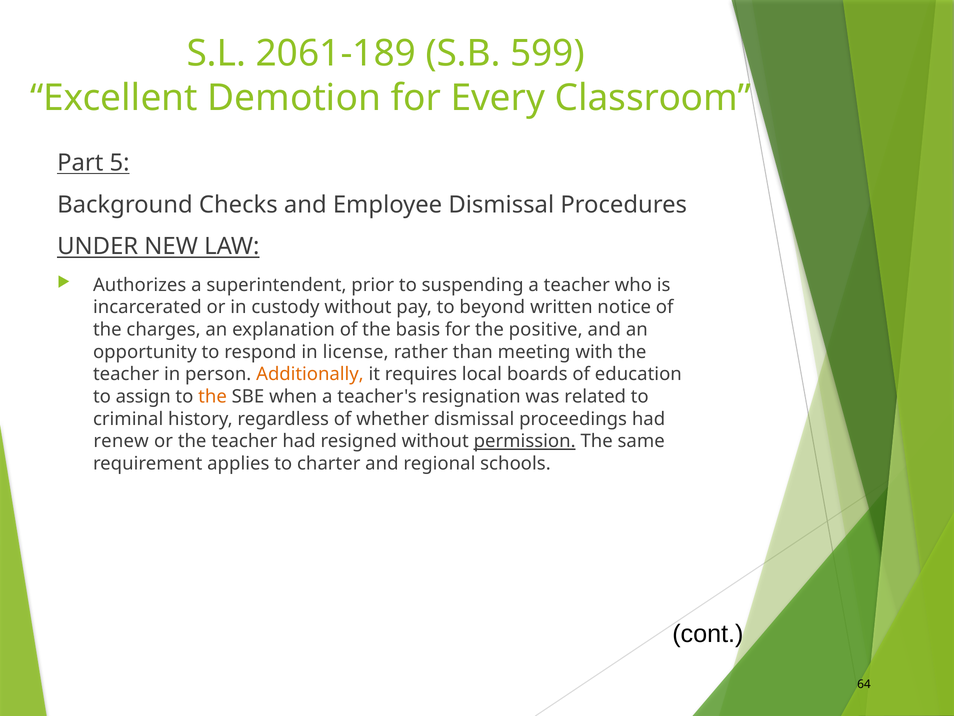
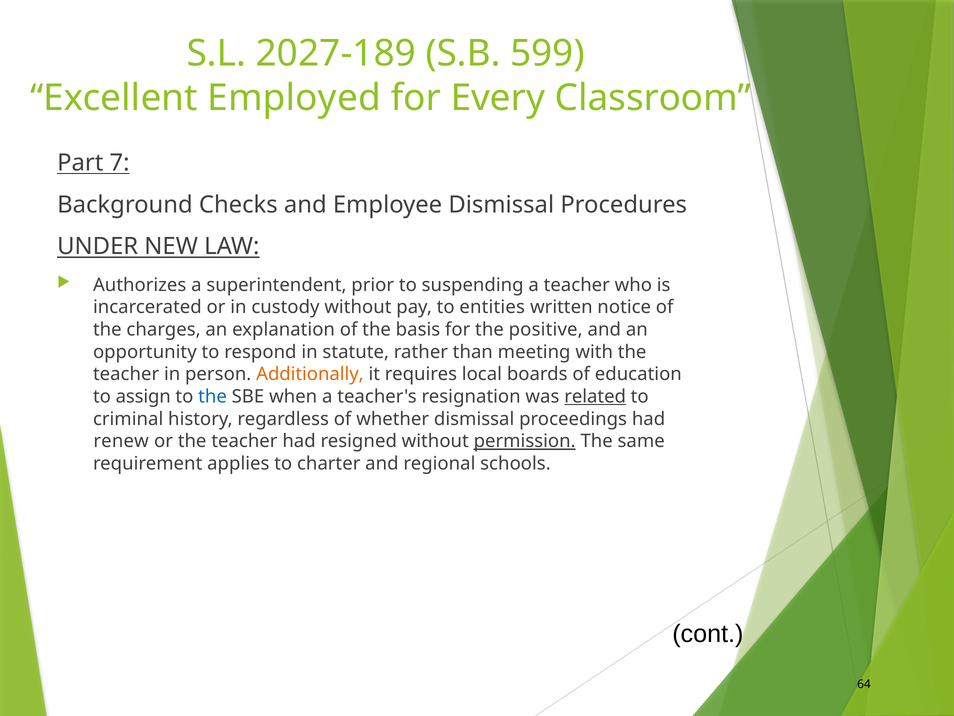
2061-189: 2061-189 -> 2027-189
Demotion: Demotion -> Employed
5: 5 -> 7
beyond: beyond -> entities
license: license -> statute
the at (212, 396) colour: orange -> blue
related underline: none -> present
